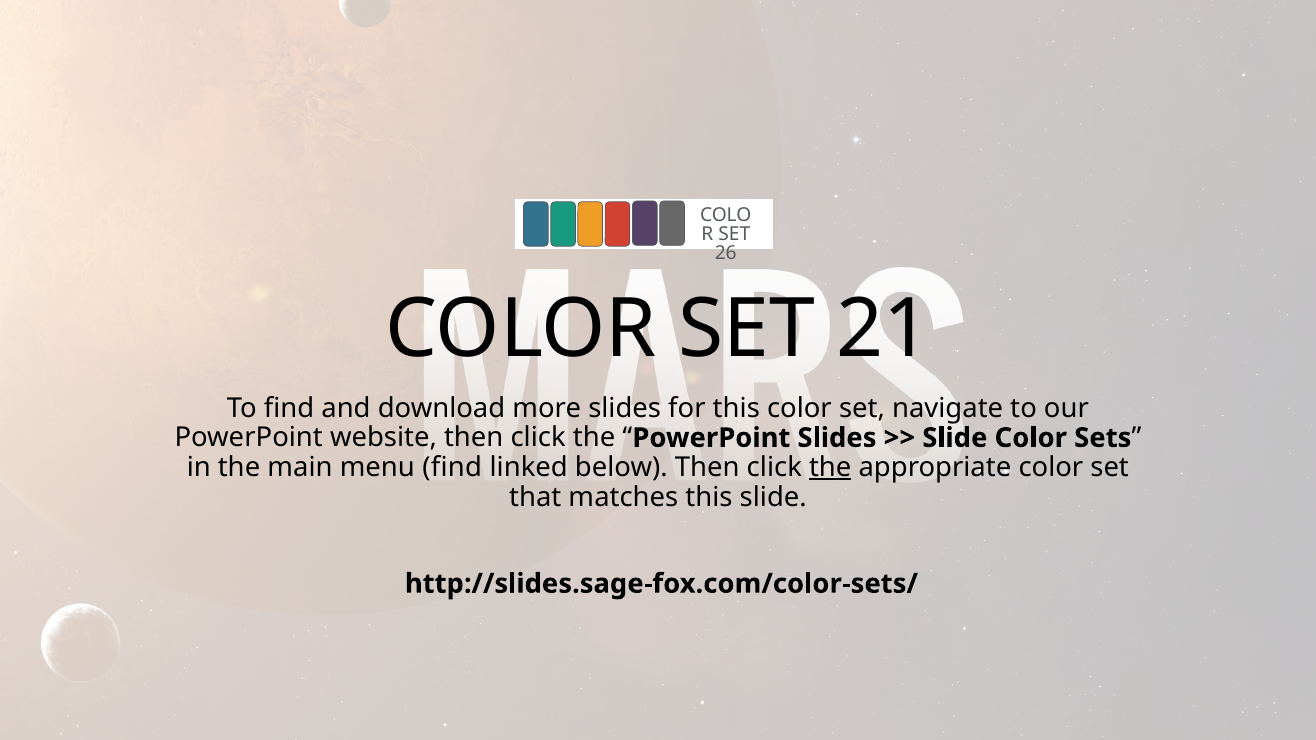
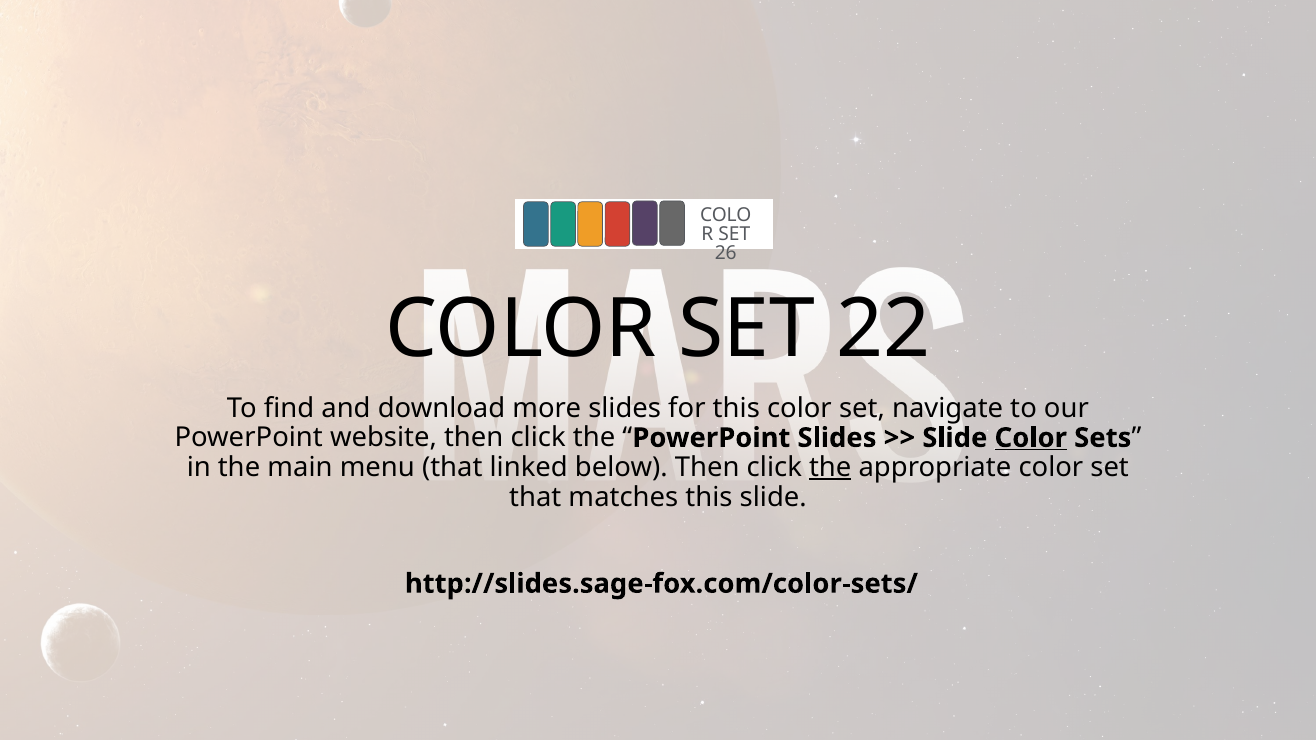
21: 21 -> 22
Color at (1031, 438) underline: none -> present
menu find: find -> that
